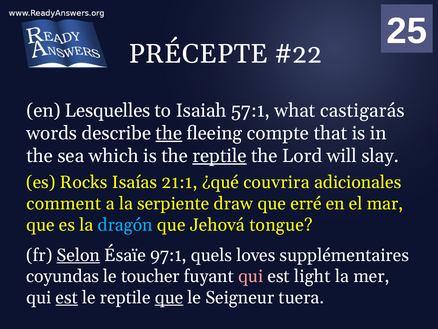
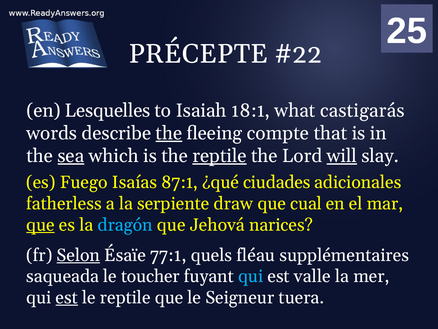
57:1: 57:1 -> 18:1
sea underline: none -> present
will underline: none -> present
Rocks: Rocks -> Fuego
21:1: 21:1 -> 87:1
couvrira: couvrira -> ciudades
comment: comment -> fatherless
erré: erré -> cual
que at (40, 225) underline: none -> present
tongue: tongue -> narices
97:1: 97:1 -> 77:1
loves: loves -> fléau
coyundas: coyundas -> saqueada
qui at (251, 276) colour: pink -> light blue
light: light -> valle
que at (169, 297) underline: present -> none
